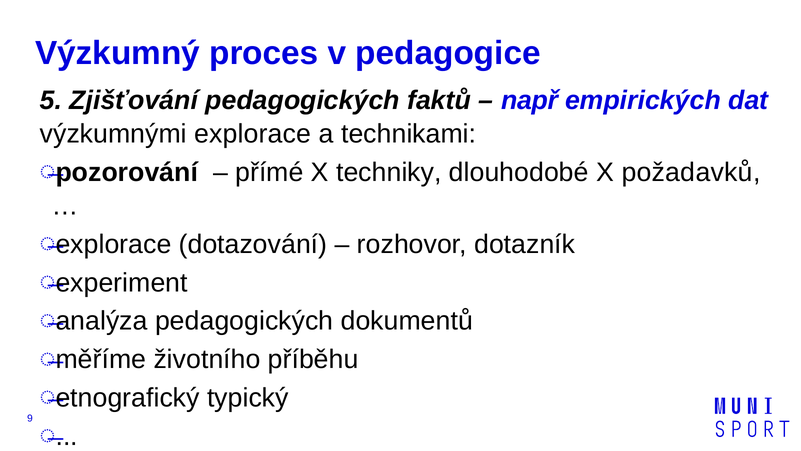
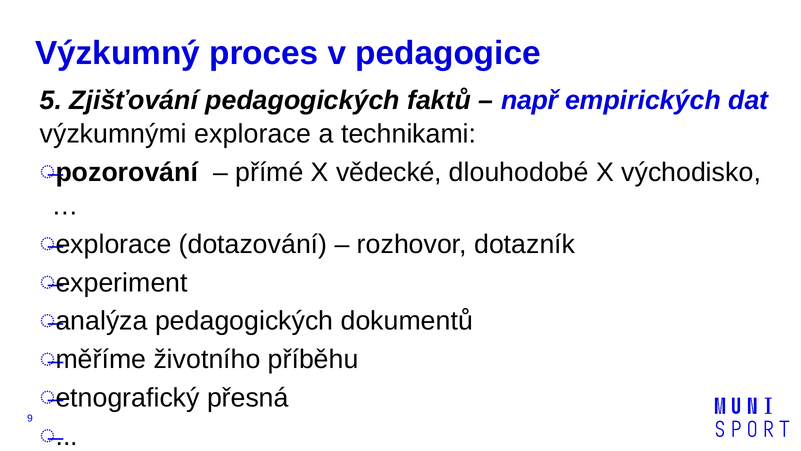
techniky: techniky -> vědecké
požadavků: požadavků -> východisko
typický: typický -> přesná
